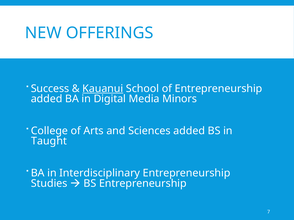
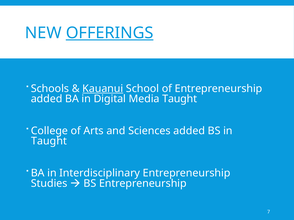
OFFERINGS underline: none -> present
Success: Success -> Schools
Media Minors: Minors -> Taught
